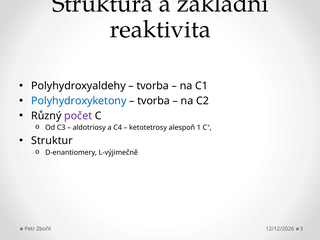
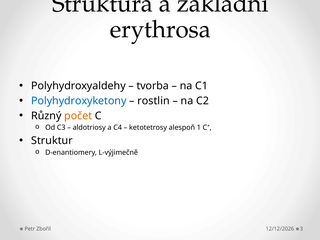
reaktivita: reaktivita -> erythrosa
tvorba at (154, 101): tvorba -> rostlin
počet colour: purple -> orange
